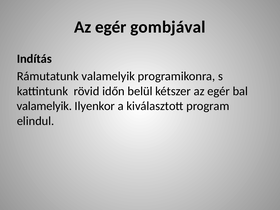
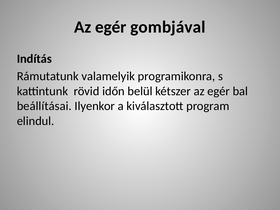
valamelyik at (44, 106): valamelyik -> beállításai
